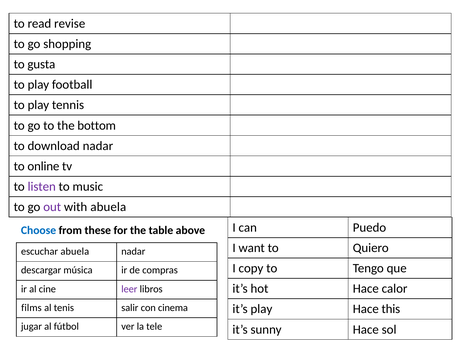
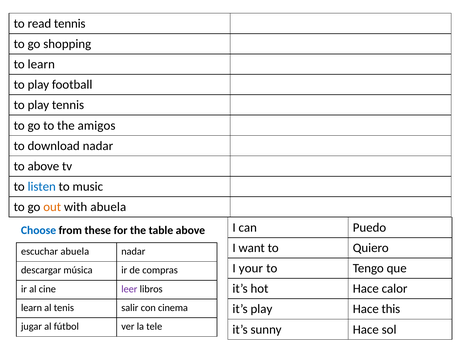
read revise: revise -> tennis
to gusta: gusta -> learn
bottom: bottom -> amigos
to online: online -> above
listen colour: purple -> blue
out colour: purple -> orange
copy: copy -> your
films at (31, 308): films -> learn
